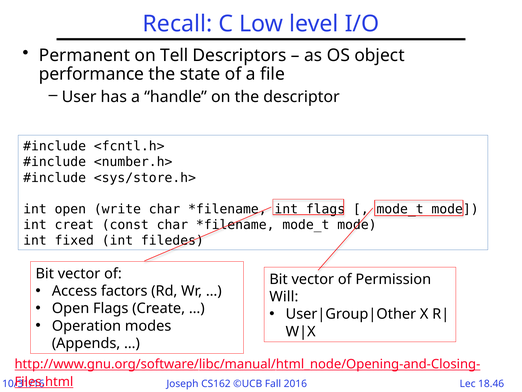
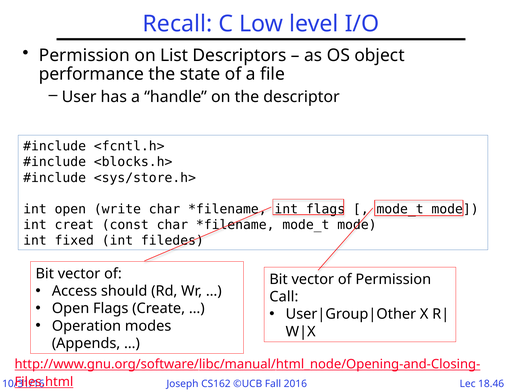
Permanent at (84, 55): Permanent -> Permission
Tell: Tell -> List
<number.h>: <number.h> -> <blocks.h>
factors: factors -> should
Will: Will -> Call
